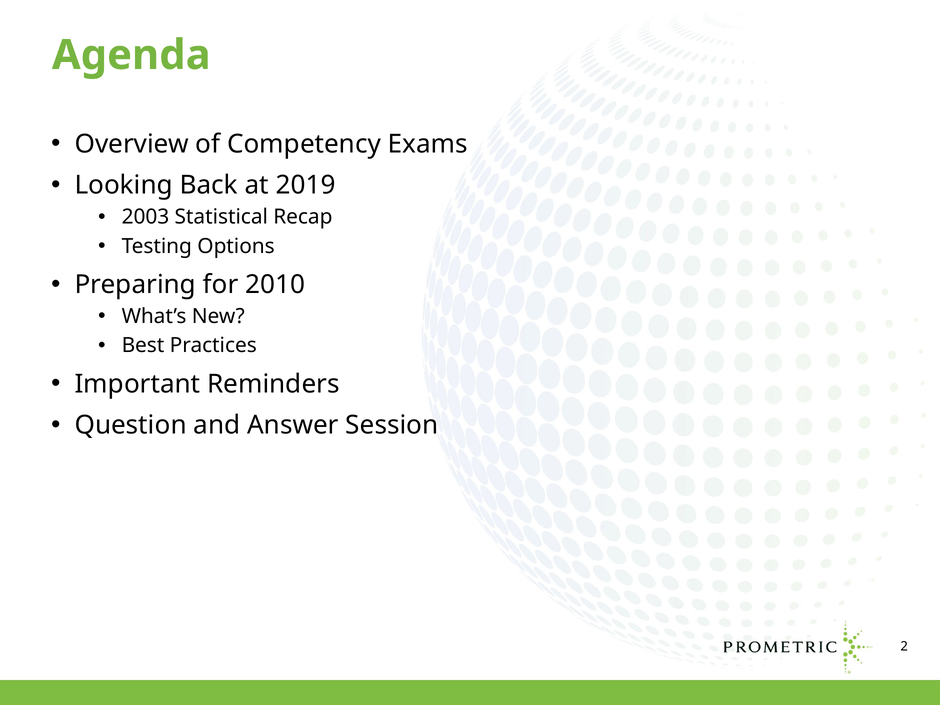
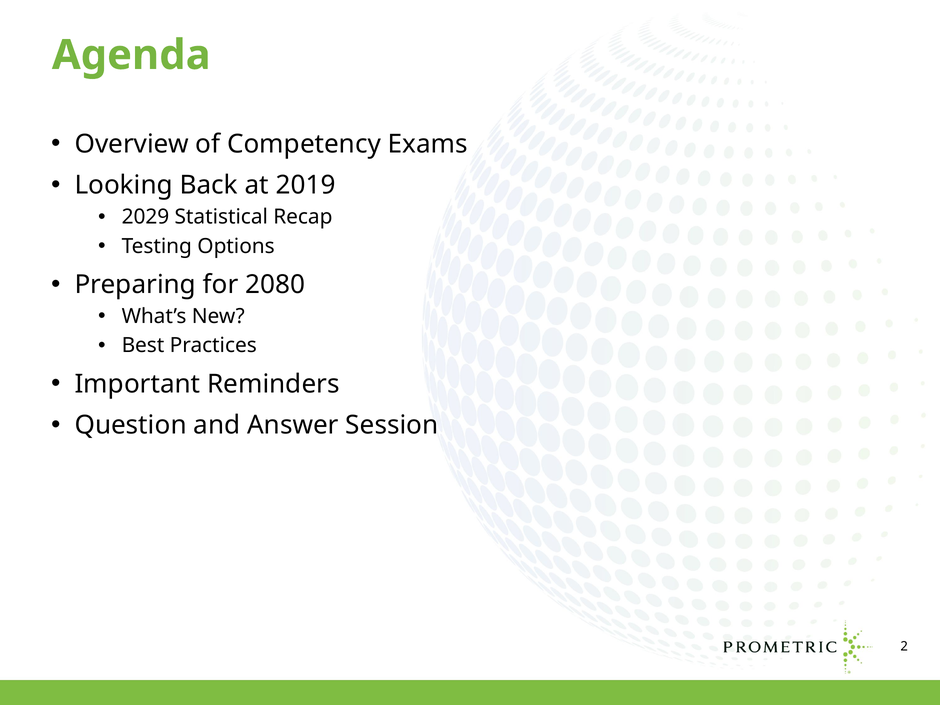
2003: 2003 -> 2029
2010: 2010 -> 2080
